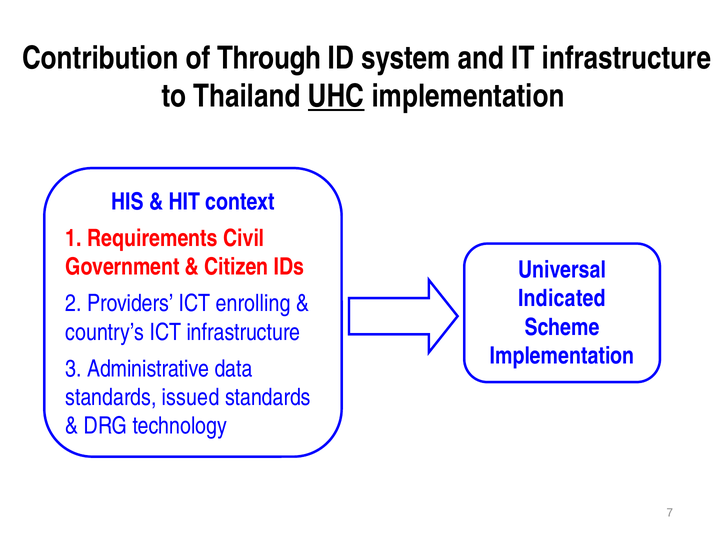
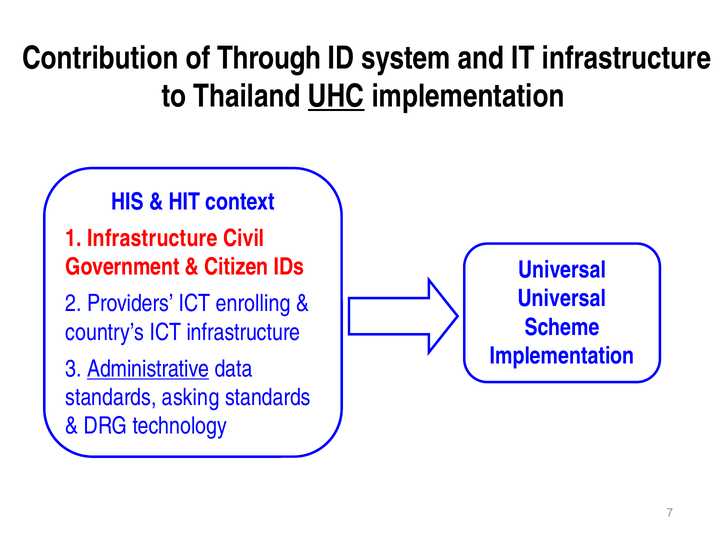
1 Requirements: Requirements -> Infrastructure
Indicated at (562, 299): Indicated -> Universal
Administrative underline: none -> present
issued: issued -> asking
